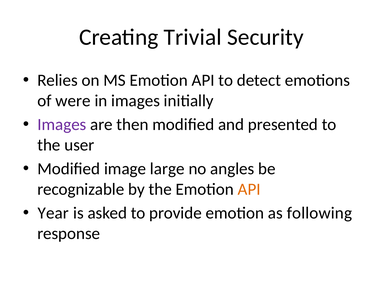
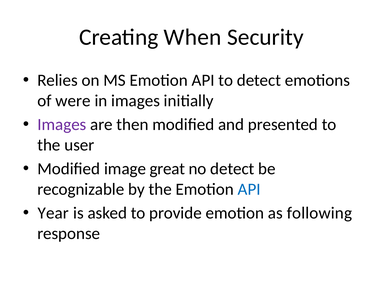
Trivial: Trivial -> When
large: large -> great
no angles: angles -> detect
API at (249, 189) colour: orange -> blue
